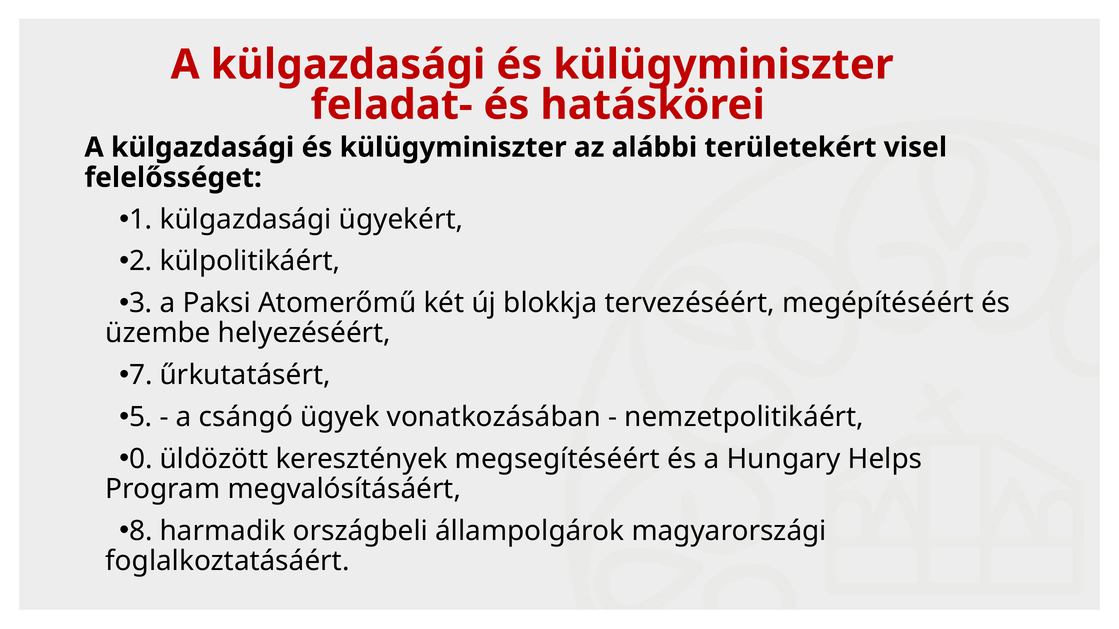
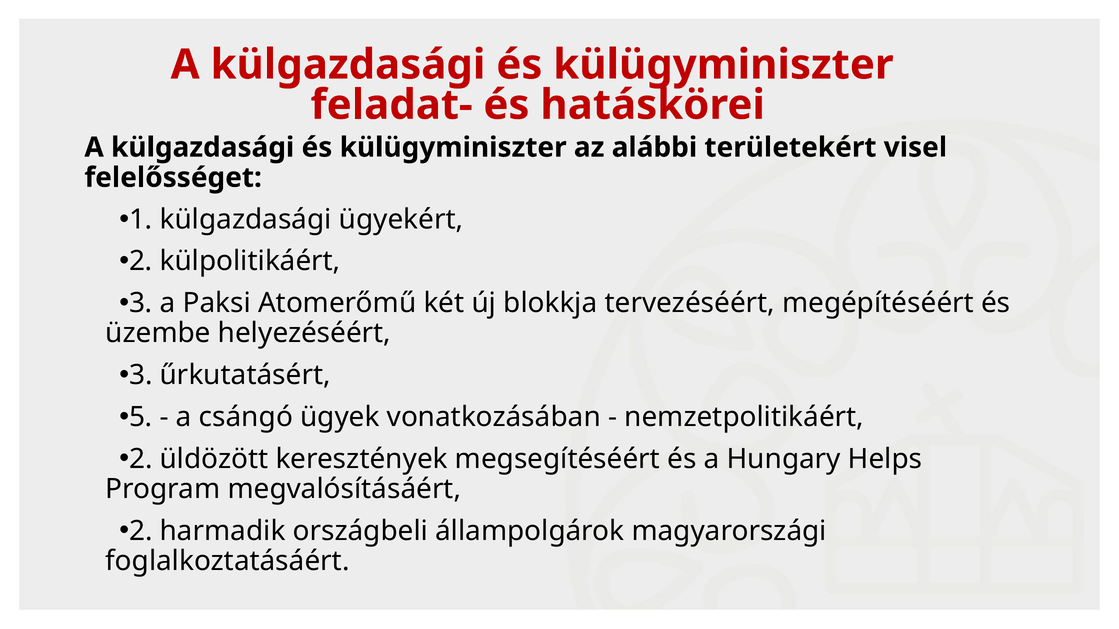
7 at (141, 375): 7 -> 3
0 at (141, 459): 0 -> 2
8 at (141, 531): 8 -> 2
